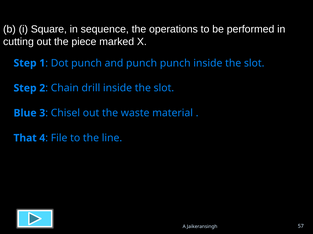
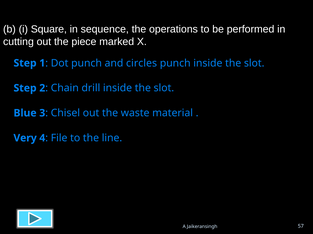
and punch: punch -> circles
That: That -> Very
